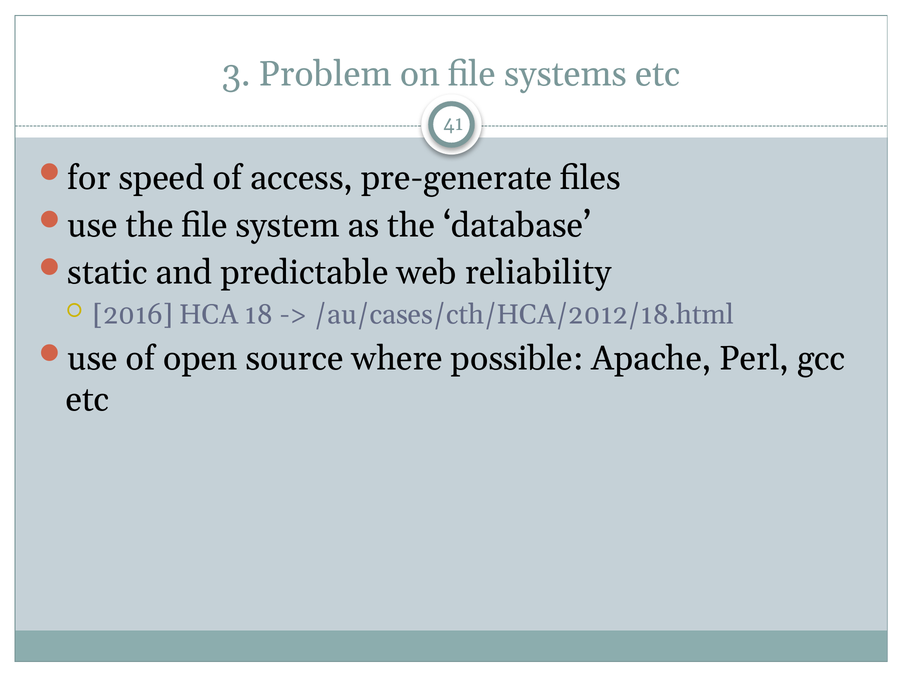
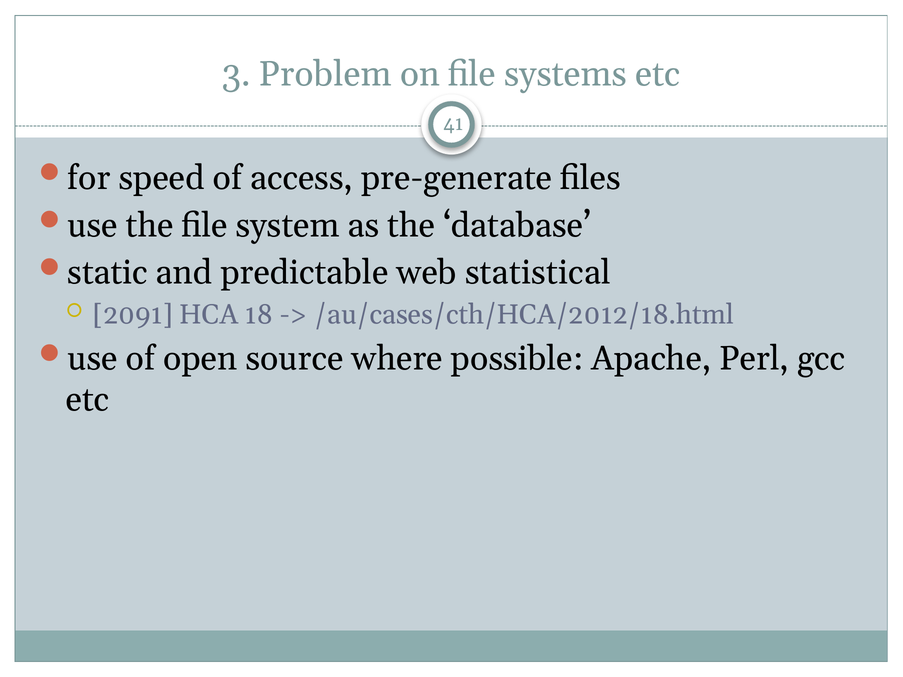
reliability: reliability -> statistical
2016: 2016 -> 2091
